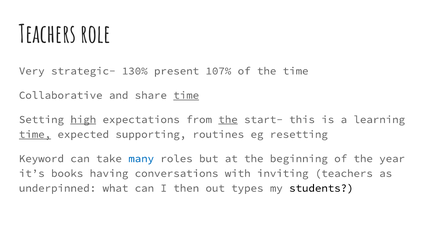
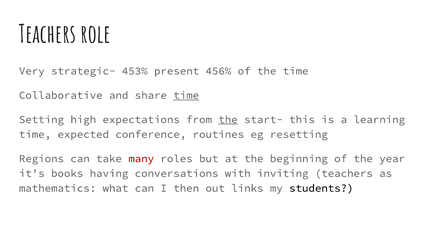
130%: 130% -> 453%
107%: 107% -> 456%
high underline: present -> none
time at (35, 134) underline: present -> none
supporting: supporting -> conference
Keyword: Keyword -> Regions
many colour: blue -> red
underpinned: underpinned -> mathematics
types: types -> links
